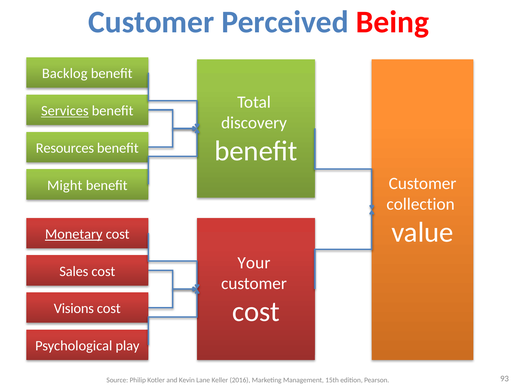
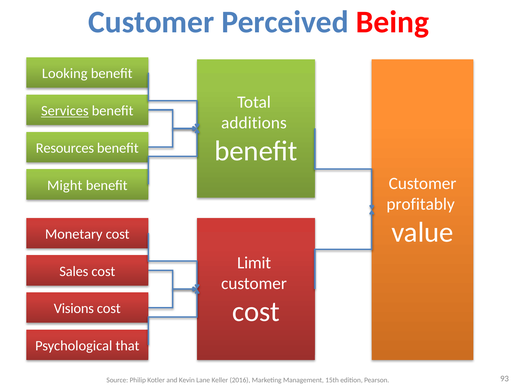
Backlog: Backlog -> Looking
discovery: discovery -> additions
collection: collection -> profitably
Monetary underline: present -> none
Your: Your -> Limit
play: play -> that
